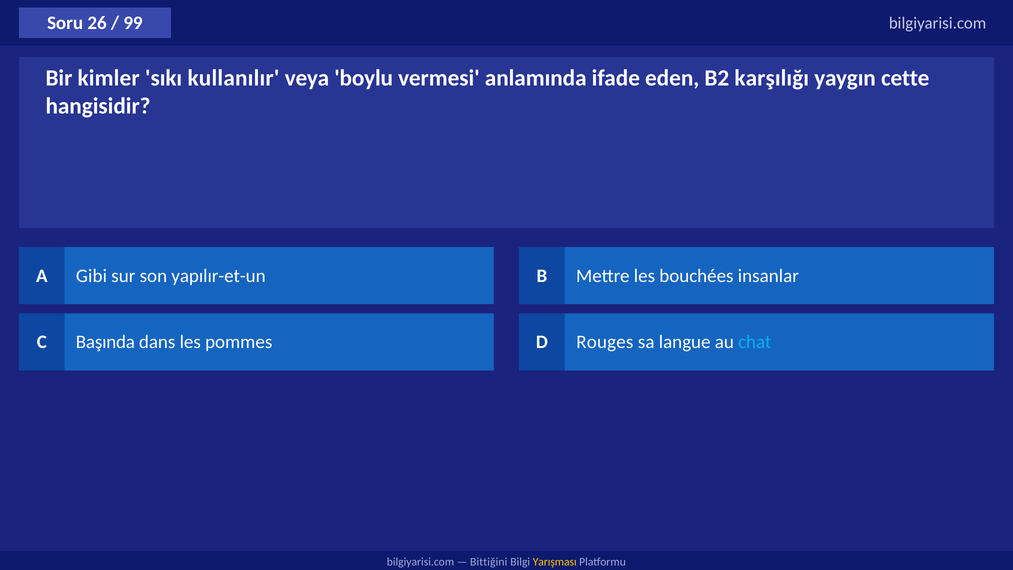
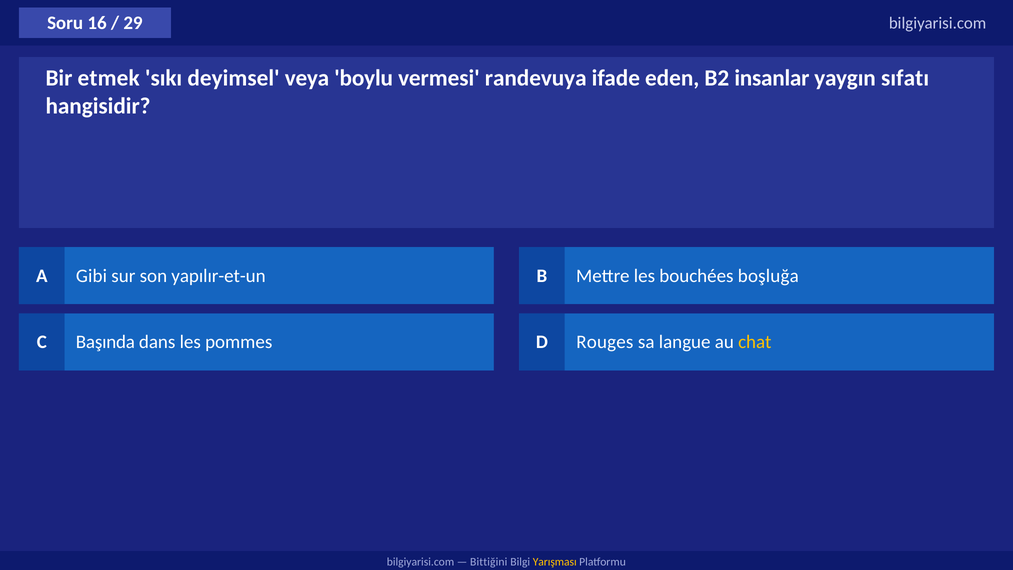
26: 26 -> 16
99: 99 -> 29
kimler: kimler -> etmek
kullanılır: kullanılır -> deyimsel
anlamında: anlamında -> randevuya
karşılığı: karşılığı -> insanlar
cette: cette -> sıfatı
insanlar: insanlar -> boşluğa
chat colour: light blue -> yellow
